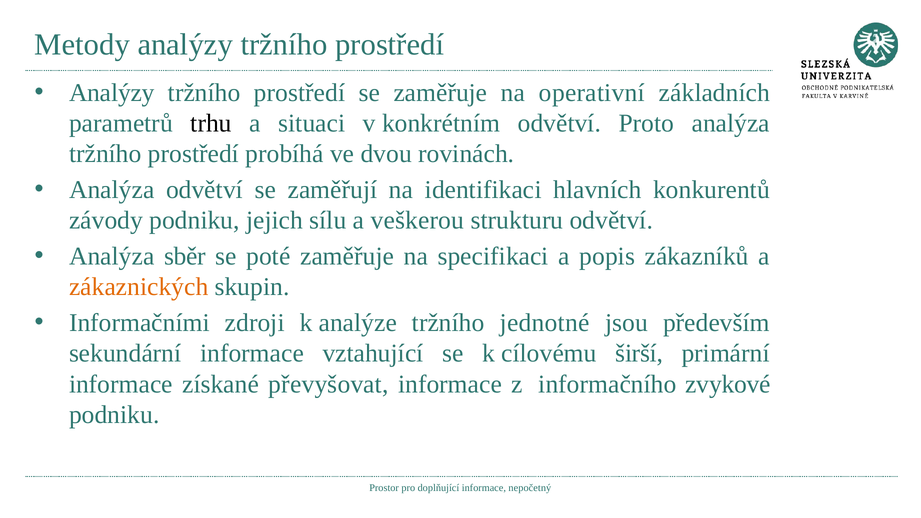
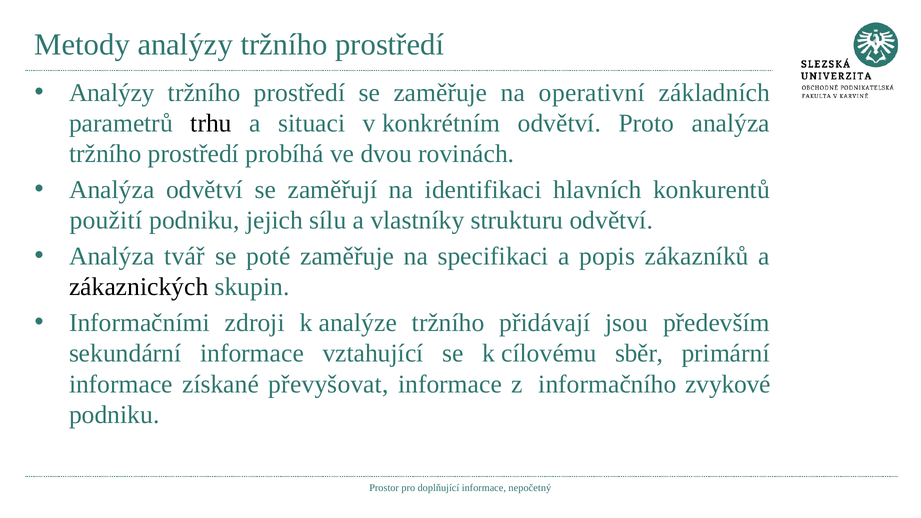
závody: závody -> použití
veškerou: veškerou -> vlastníky
sběr: sběr -> tvář
zákaznických colour: orange -> black
jednotné: jednotné -> přidávají
širší: širší -> sběr
